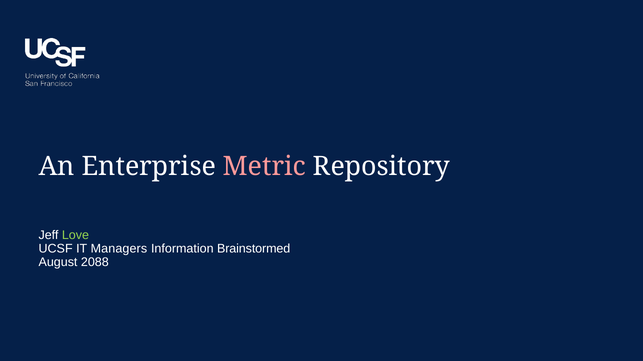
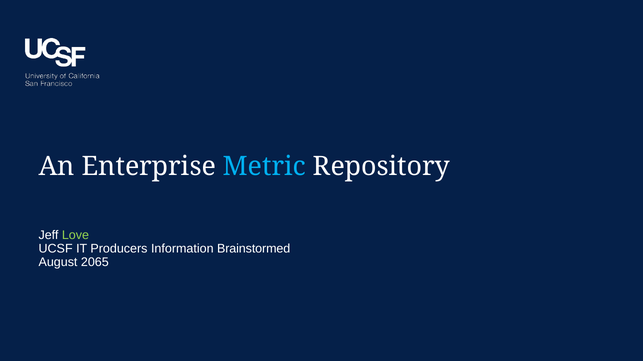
Metric colour: pink -> light blue
Managers: Managers -> Producers
2088: 2088 -> 2065
